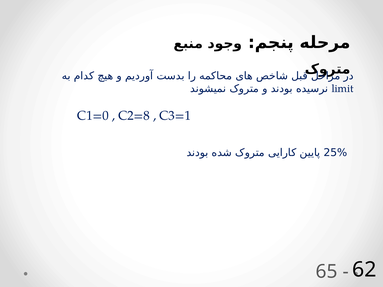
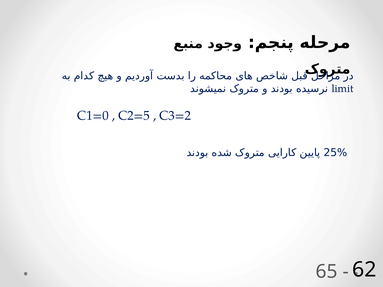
C2=8: C2=8 -> C2=5
C3=1: C3=1 -> C3=2
